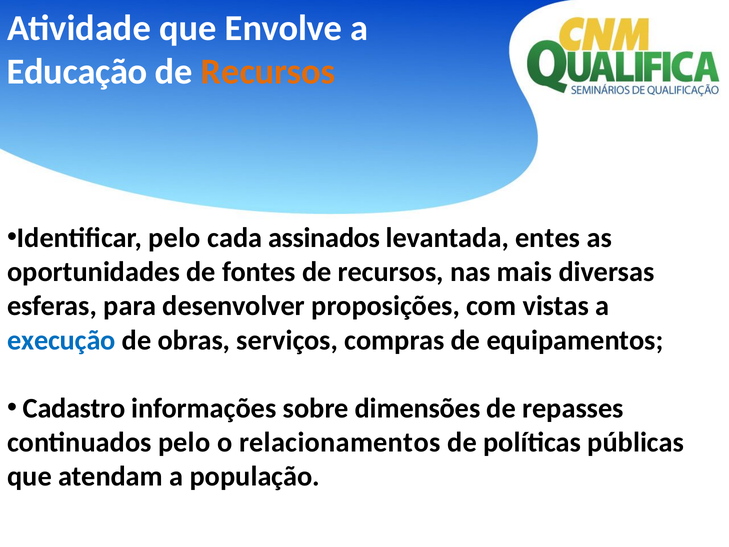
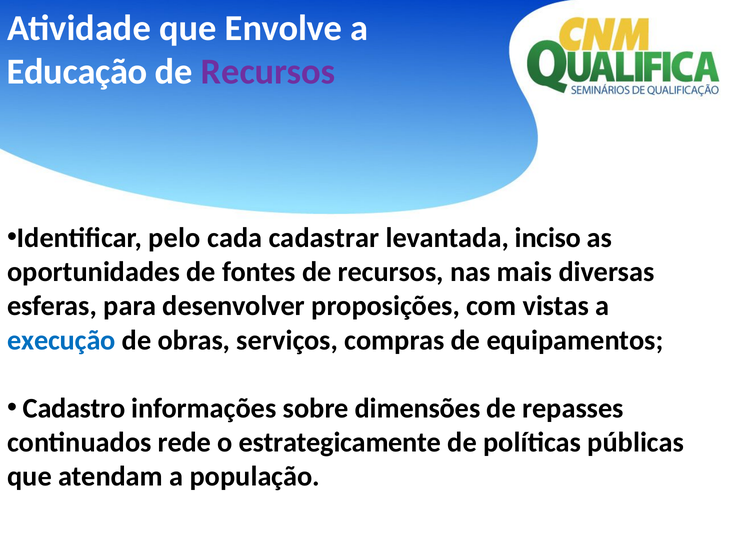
Recursos at (268, 72) colour: orange -> purple
assinados: assinados -> cadastrar
entes: entes -> inciso
continuados pelo: pelo -> rede
relacionamentos: relacionamentos -> estrategicamente
